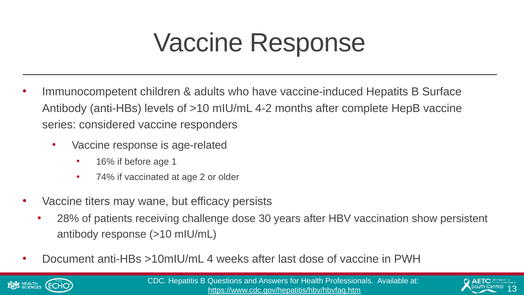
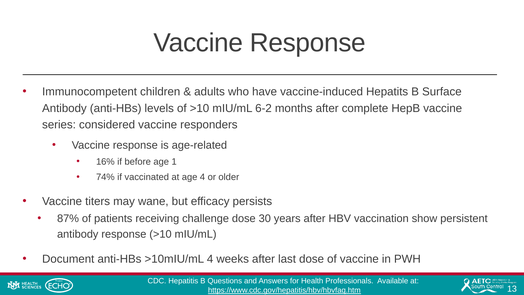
4-2: 4-2 -> 6-2
age 2: 2 -> 4
28%: 28% -> 87%
